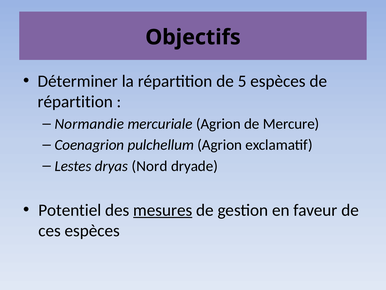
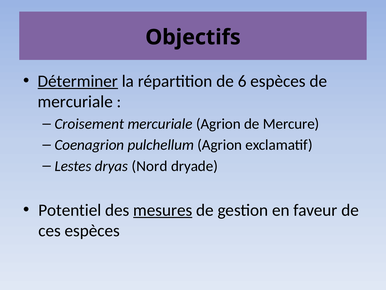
Déterminer underline: none -> present
5: 5 -> 6
répartition at (75, 102): répartition -> mercuriale
Normandie: Normandie -> Croisement
